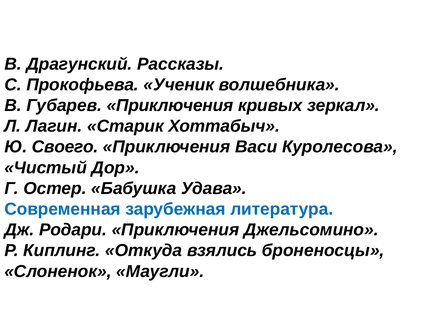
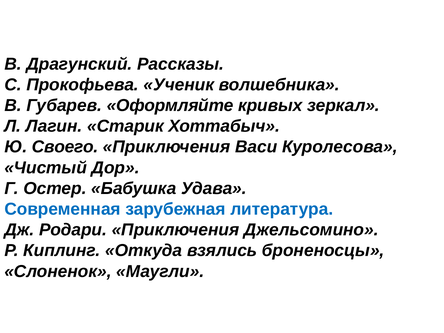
Губарев Приключения: Приключения -> Оформляйте
